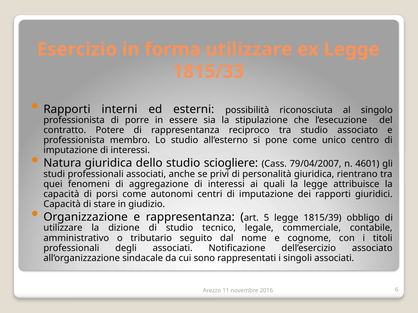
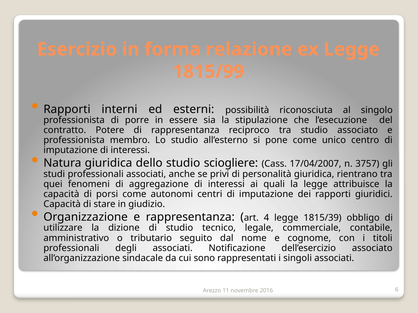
forma utilizzare: utilizzare -> relazione
1815/33: 1815/33 -> 1815/99
79/04/2007: 79/04/2007 -> 17/04/2007
4601: 4601 -> 3757
5: 5 -> 4
